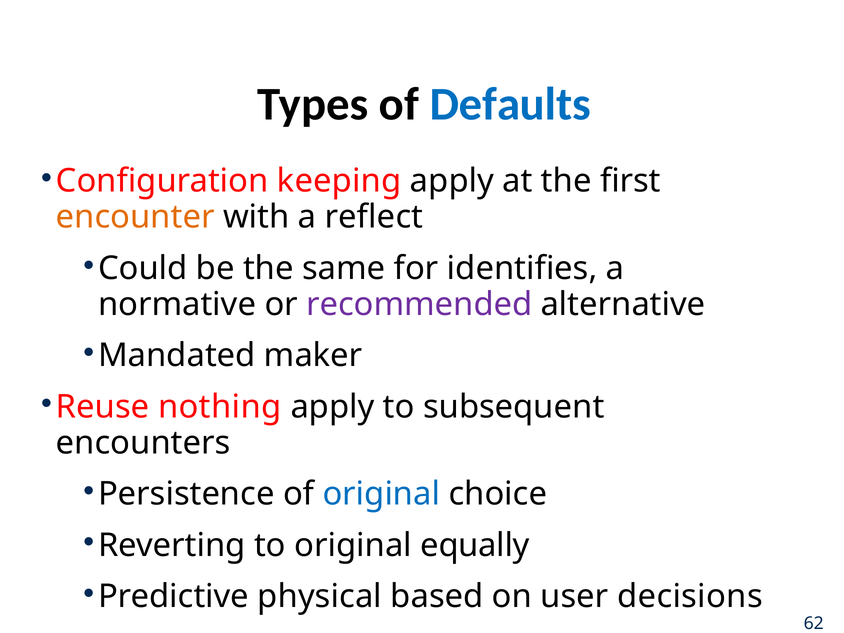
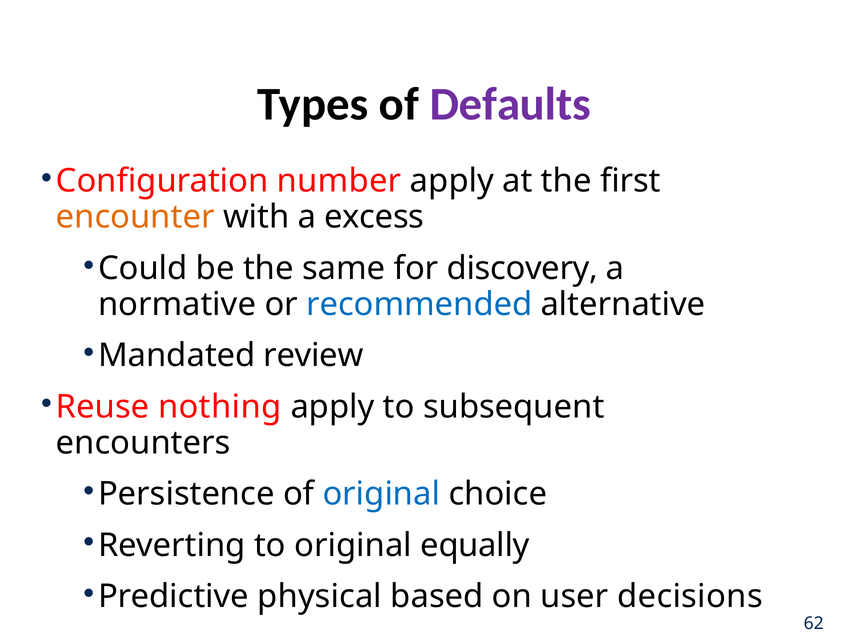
Defaults colour: blue -> purple
keeping: keeping -> number
reflect: reflect -> excess
identifies: identifies -> discovery
recommended colour: purple -> blue
maker: maker -> review
